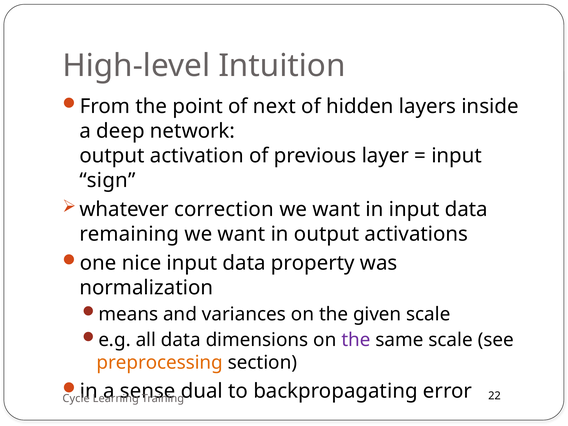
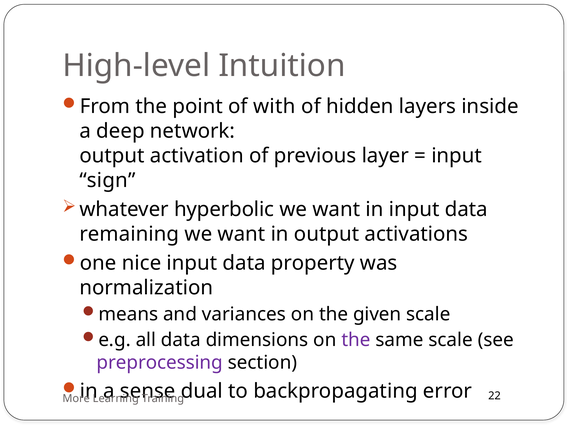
next: next -> with
correction: correction -> hyperbolic
preprocessing colour: orange -> purple
Cycle: Cycle -> More
